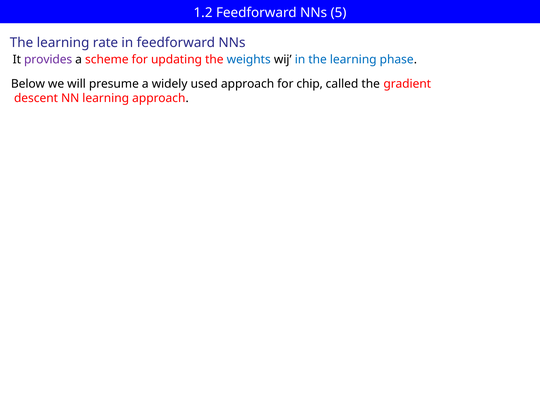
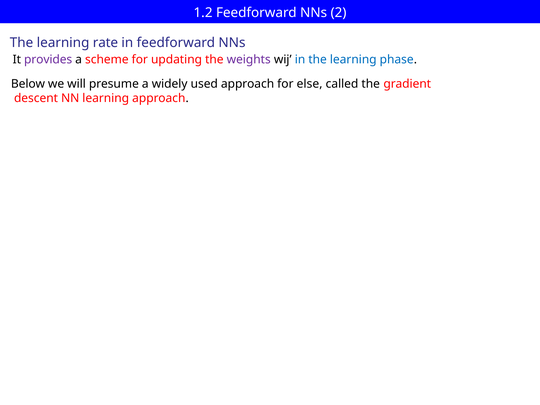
5: 5 -> 2
weights colour: blue -> purple
chip: chip -> else
